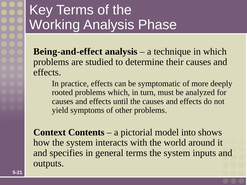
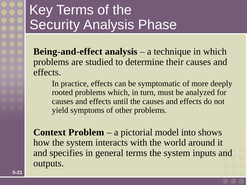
Working: Working -> Security
Contents: Contents -> Problem
